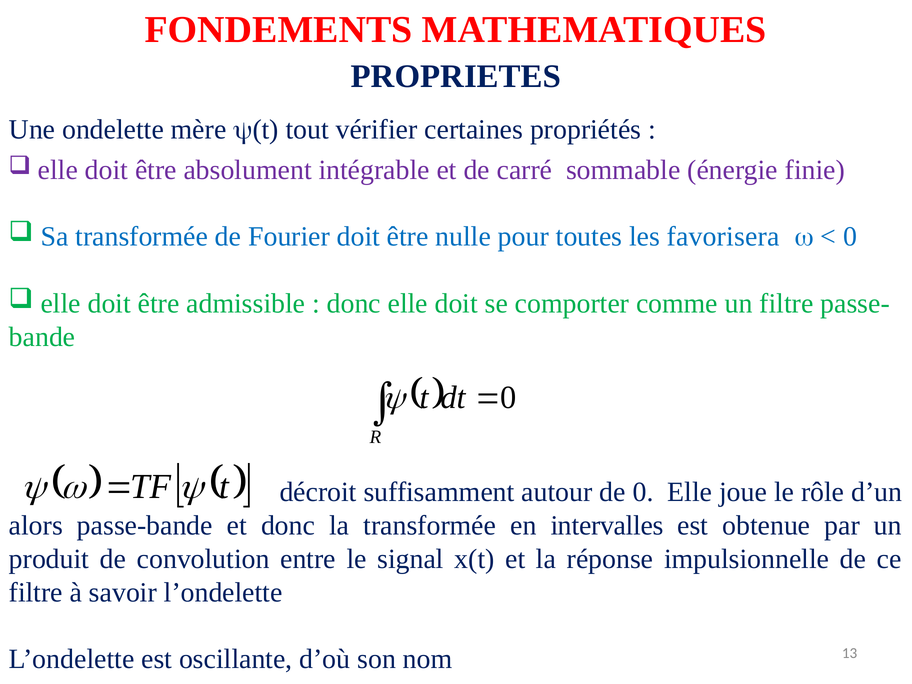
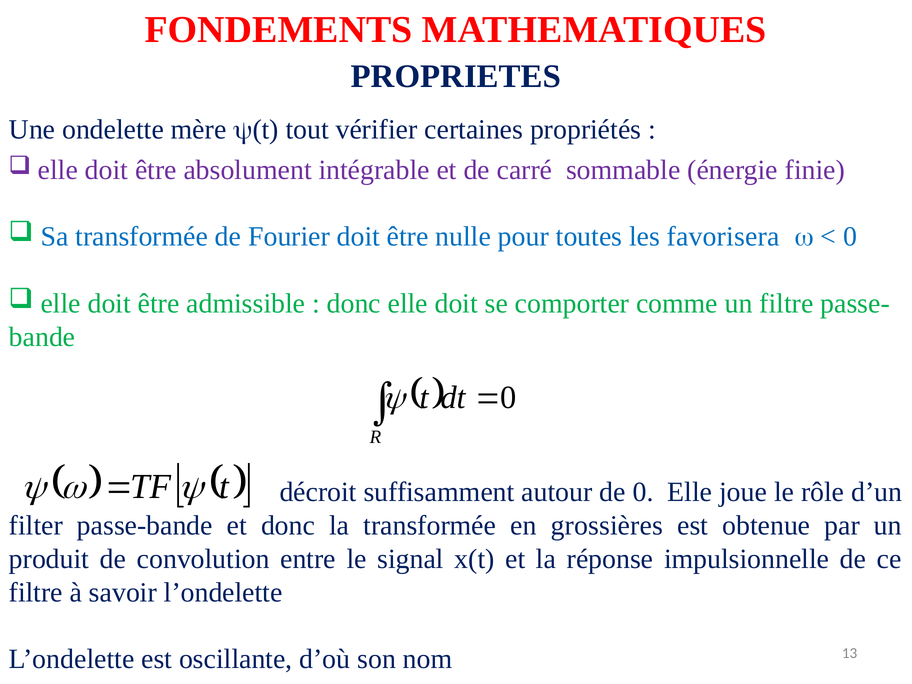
alors: alors -> filter
intervalles: intervalles -> grossières
